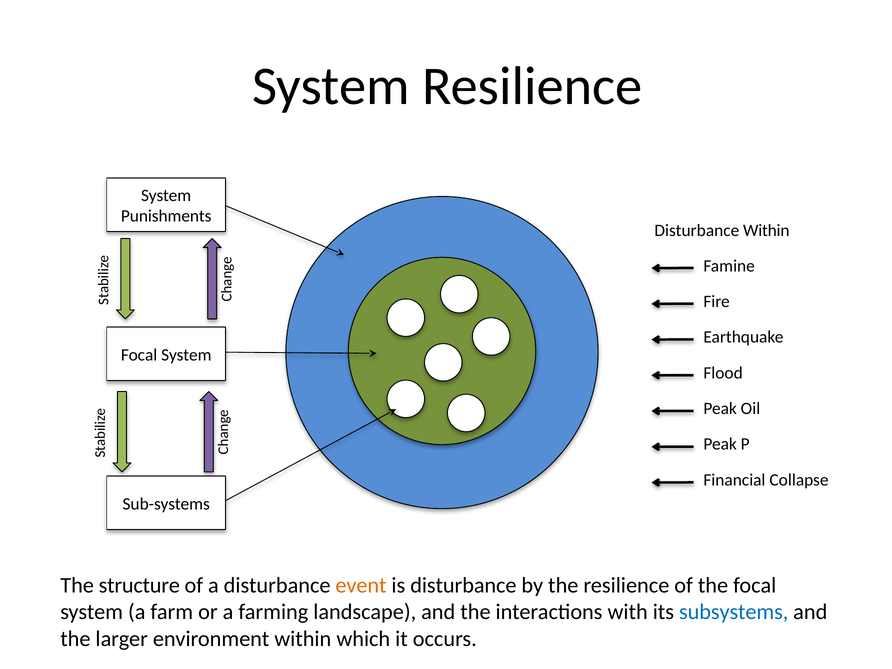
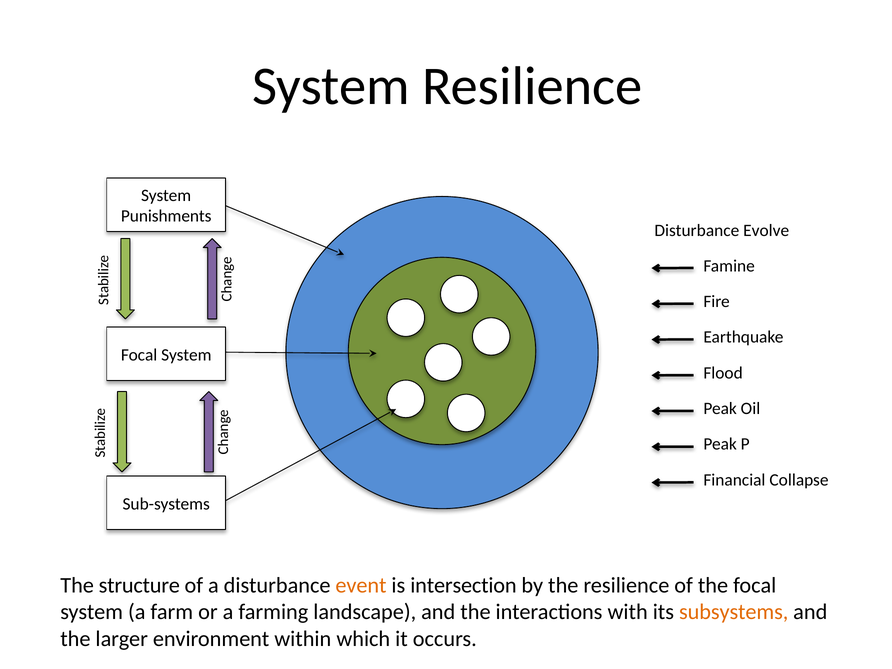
Disturbance Within: Within -> Evolve
is disturbance: disturbance -> intersection
subsystems colour: blue -> orange
